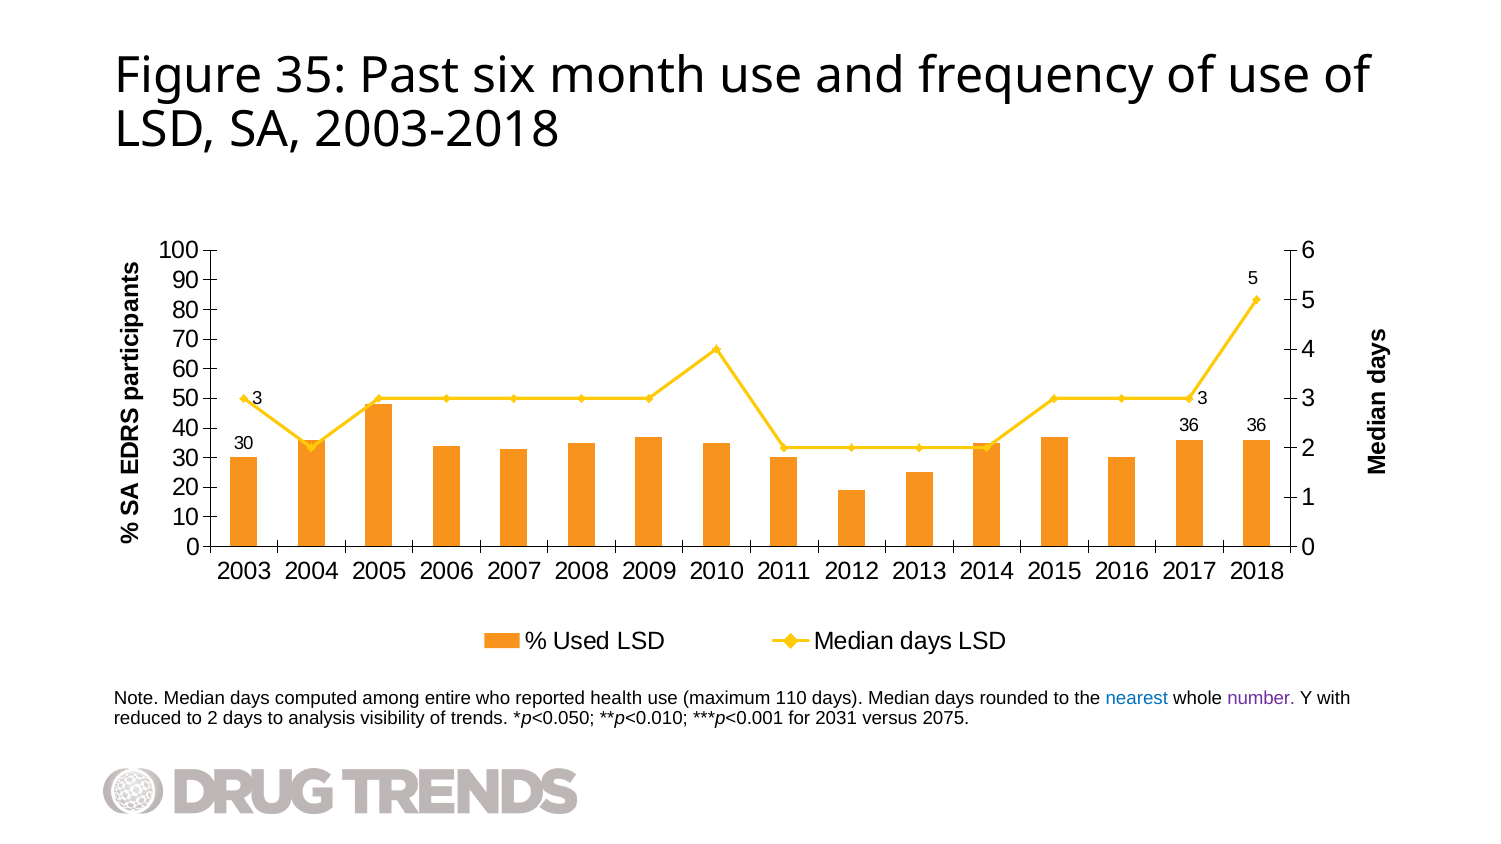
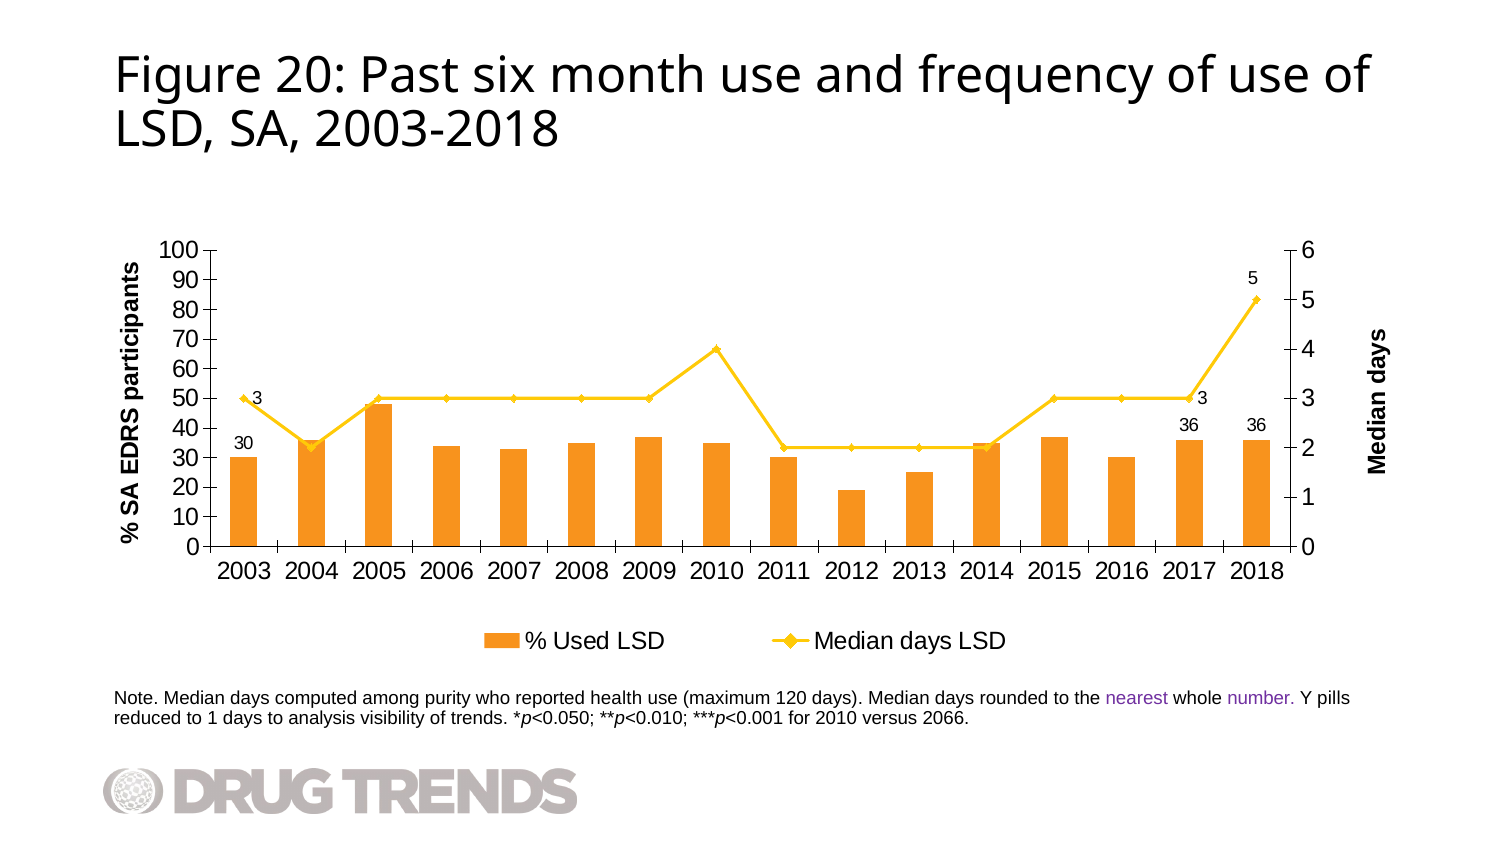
Figure 35: 35 -> 20
entire: entire -> purity
110: 110 -> 120
nearest colour: blue -> purple
with: with -> pills
to 2: 2 -> 1
for 2031: 2031 -> 2010
2075: 2075 -> 2066
